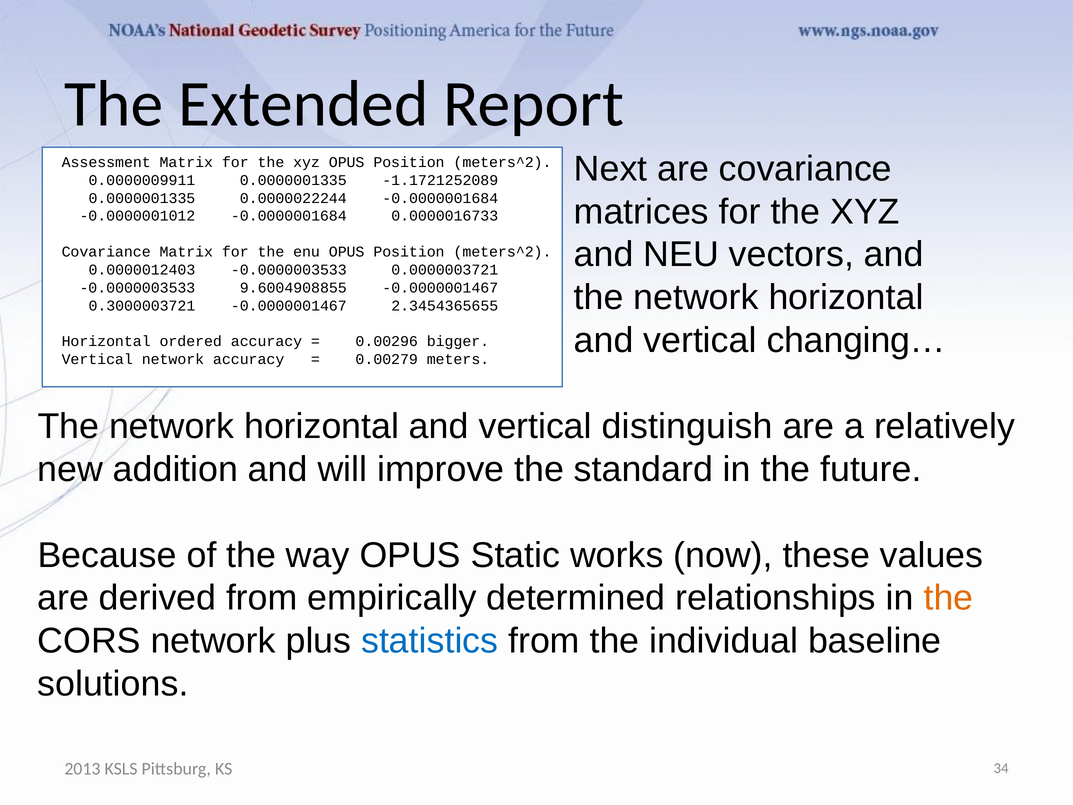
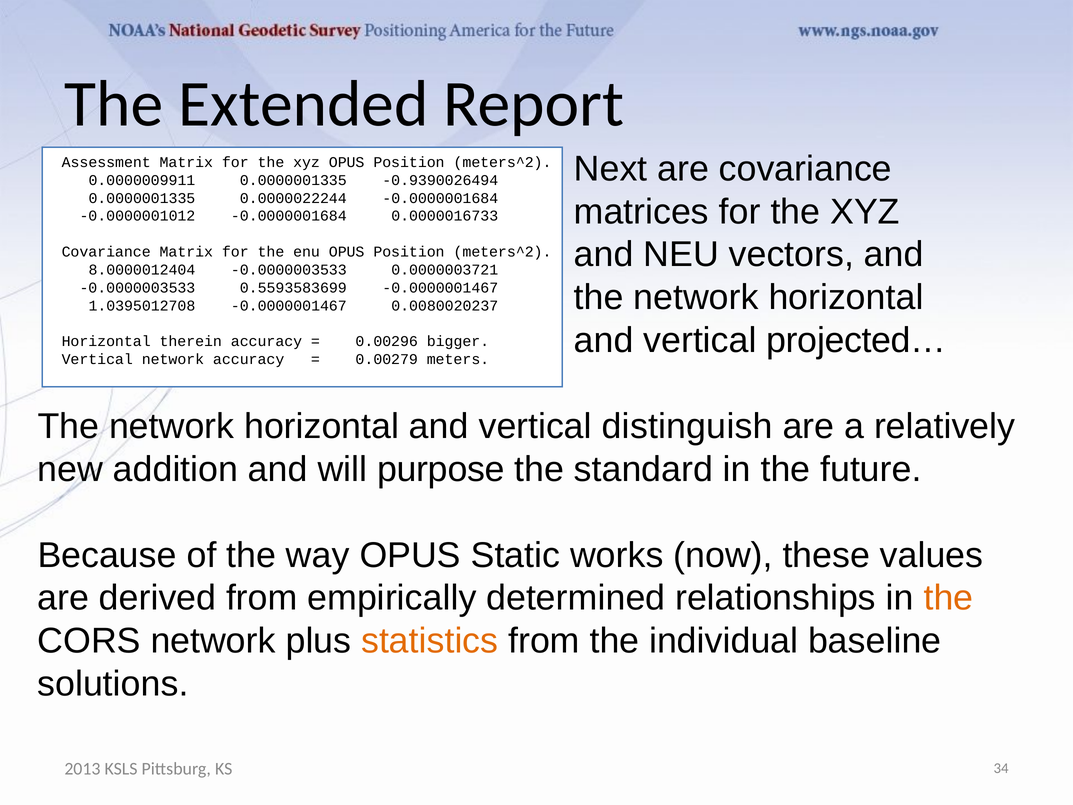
-1.1721252089: -1.1721252089 -> -0.9390026494
0.0000012403: 0.0000012403 -> 8.0000012404
9.6004908855: 9.6004908855 -> 0.5593583699
0.3000003721: 0.3000003721 -> 1.0395012708
2.3454365655: 2.3454365655 -> 0.0080020237
changing…: changing… -> projected…
ordered: ordered -> therein
improve: improve -> purpose
statistics colour: blue -> orange
